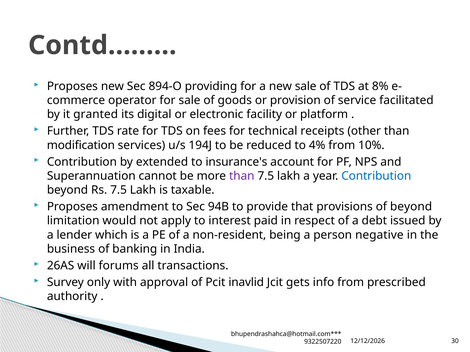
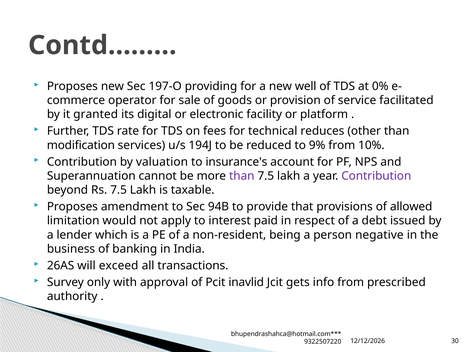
894-O: 894-O -> 197-O
new sale: sale -> well
8%: 8% -> 0%
receipts: receipts -> reduces
4%: 4% -> 9%
extended: extended -> valuation
Contribution at (376, 176) colour: blue -> purple
of beyond: beyond -> allowed
forums: forums -> exceed
